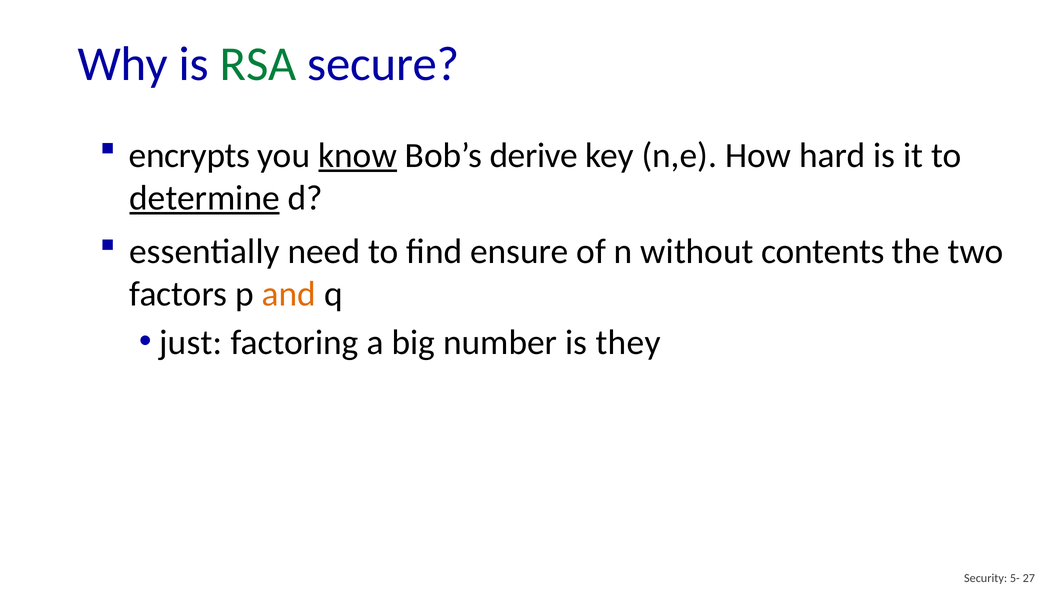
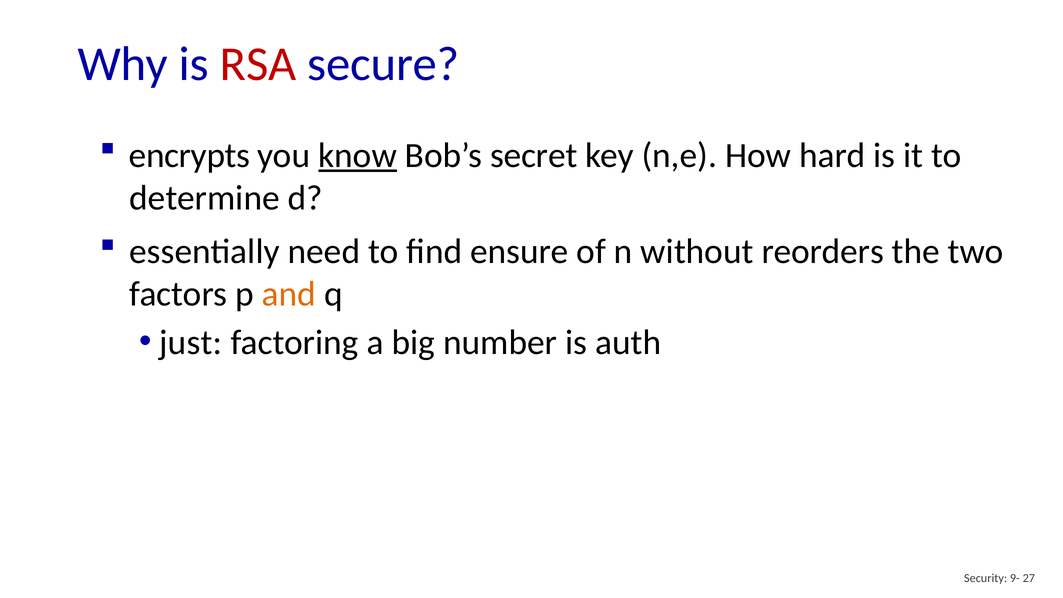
RSA colour: green -> red
derive: derive -> secret
determine underline: present -> none
contents: contents -> reorders
they: they -> auth
5-: 5- -> 9-
